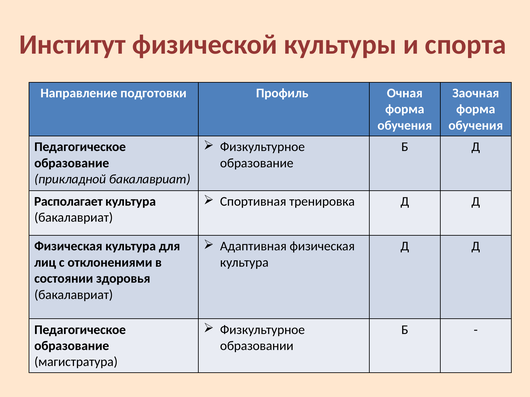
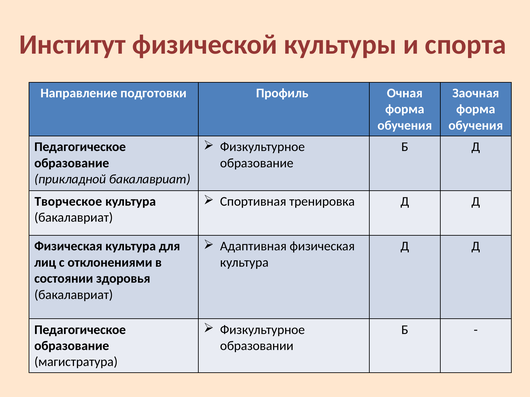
Располагает: Располагает -> Творческое
